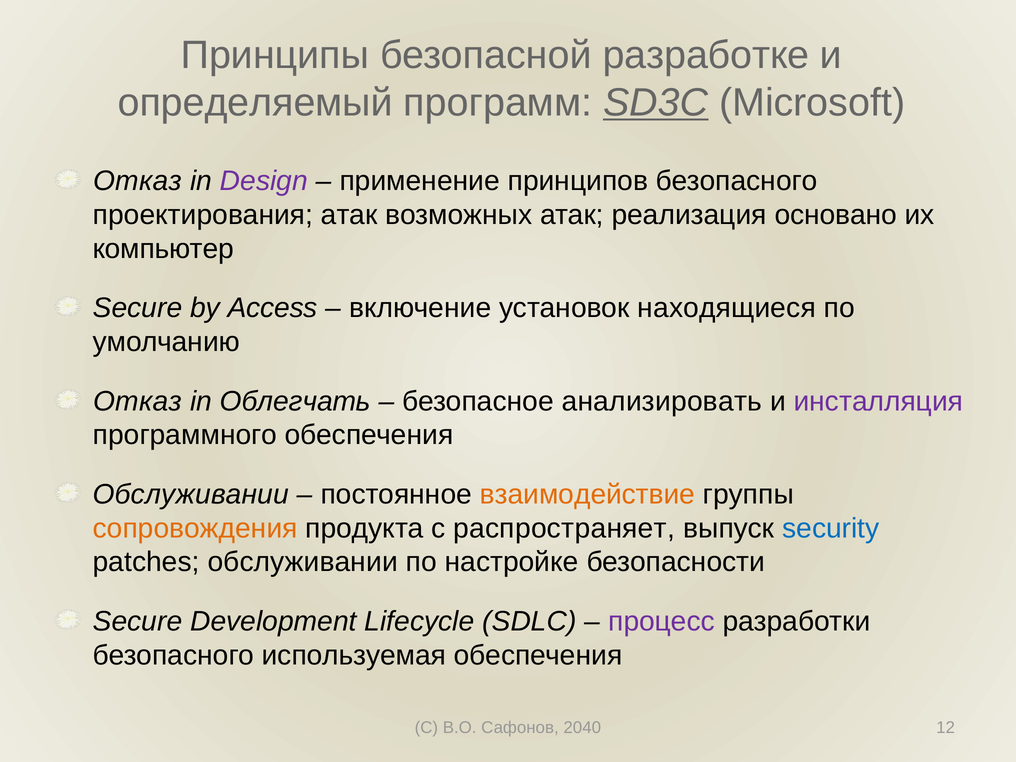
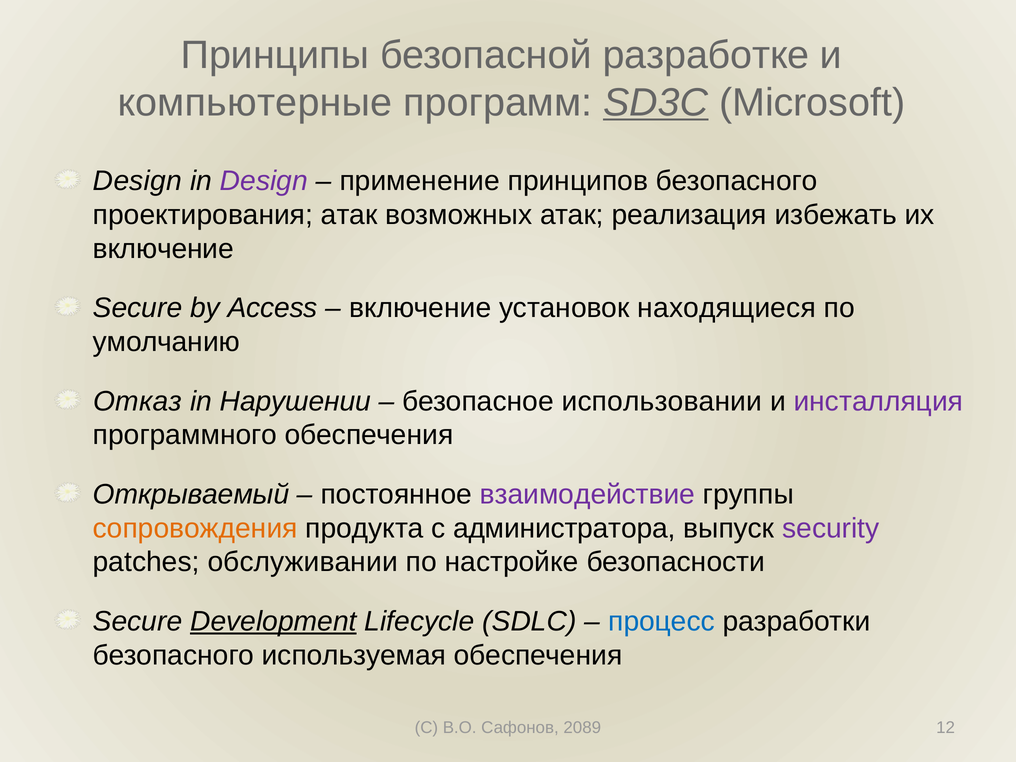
определяемый: определяемый -> компьютерные
Отказ at (137, 181): Отказ -> Design
основано: основано -> избежать
компьютер at (163, 249): компьютер -> включение
Облегчать: Облегчать -> Нарушении
анализировать: анализировать -> использовании
Обслуживании at (191, 494): Обслуживании -> Открываемый
взаимодействие colour: orange -> purple
распространяет: распространяет -> администратора
security colour: blue -> purple
Development underline: none -> present
процесс colour: purple -> blue
2040: 2040 -> 2089
